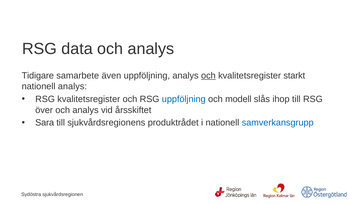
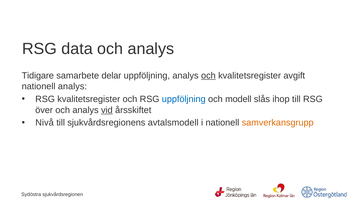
även: även -> delar
starkt: starkt -> avgift
vid underline: none -> present
Sara: Sara -> Nivå
produktrådet: produktrådet -> avtalsmodell
samverkansgrupp colour: blue -> orange
